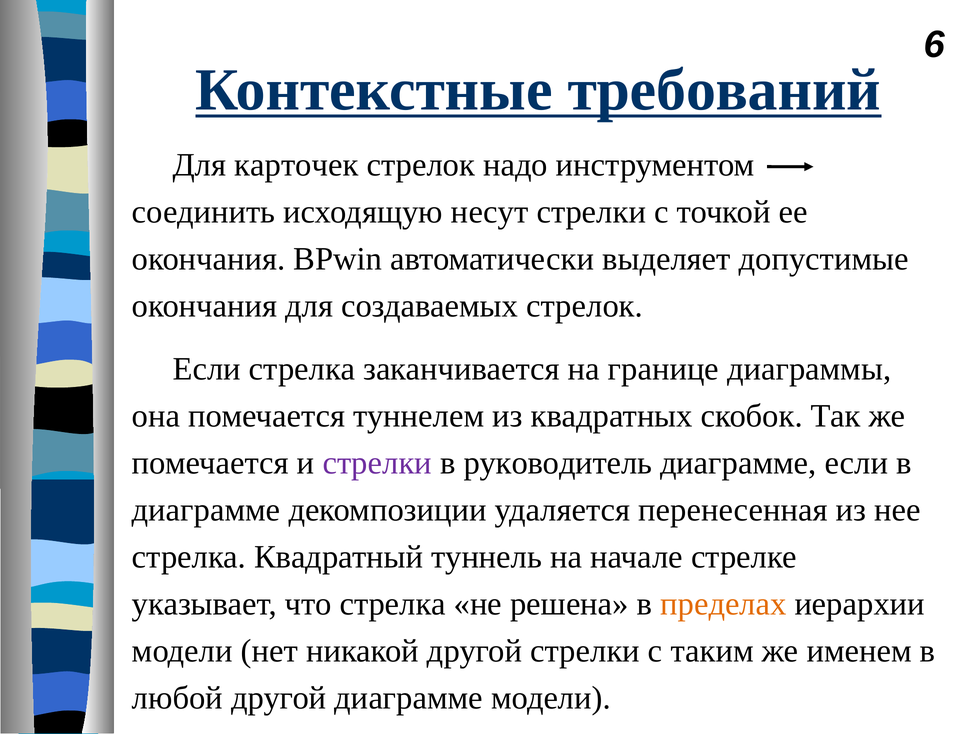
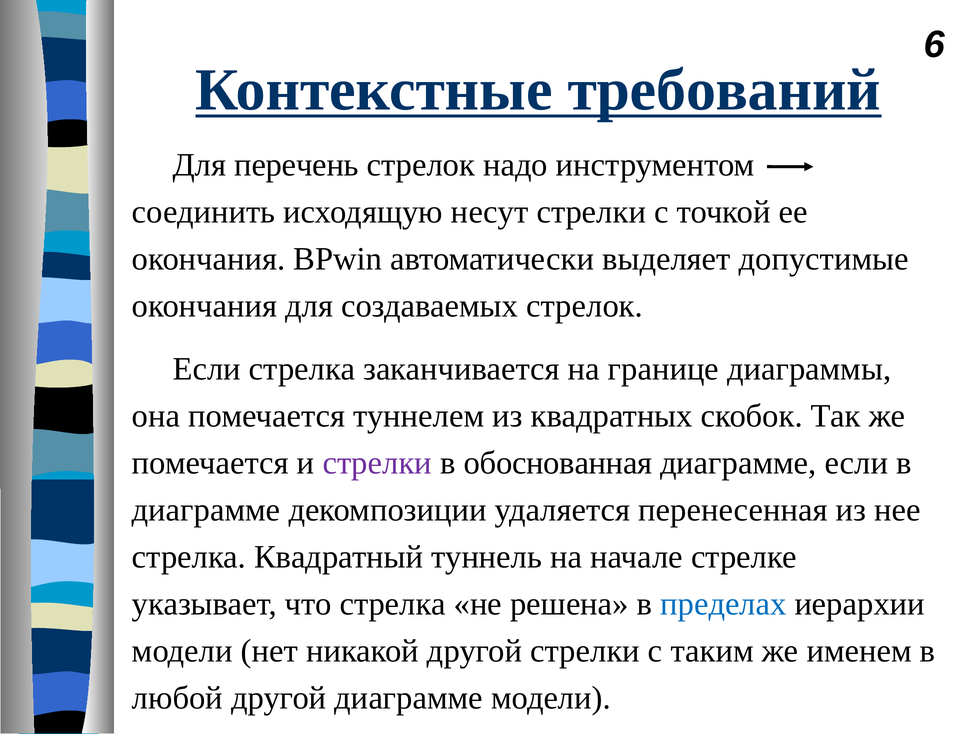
карточек: карточек -> перечень
руководитель: руководитель -> обоснованная
пределах colour: orange -> blue
